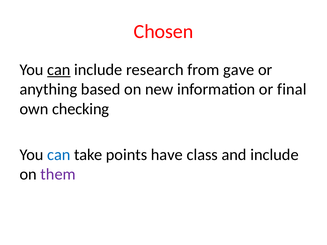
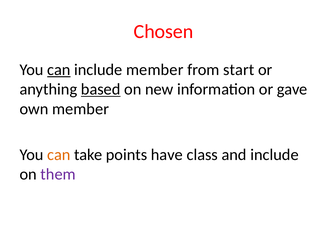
include research: research -> member
gave: gave -> start
based underline: none -> present
final: final -> gave
own checking: checking -> member
can at (59, 155) colour: blue -> orange
